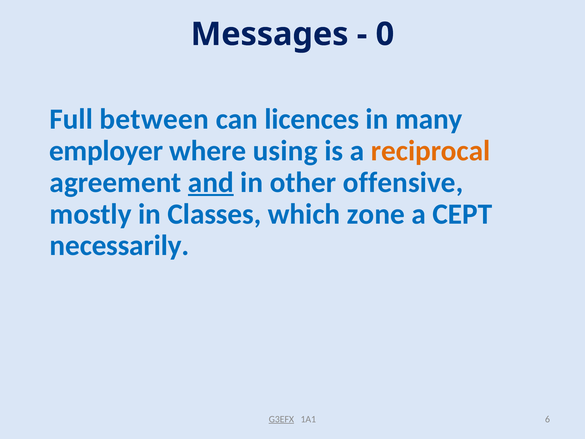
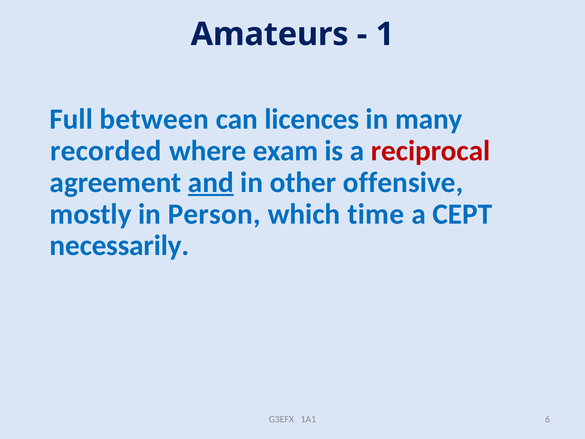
Messages: Messages -> Amateurs
0: 0 -> 1
employer: employer -> recorded
using: using -> exam
reciprocal colour: orange -> red
Classes: Classes -> Person
zone: zone -> time
G3EFX underline: present -> none
